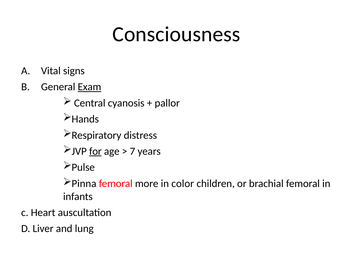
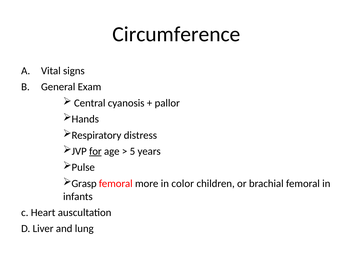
Consciousness: Consciousness -> Circumference
Exam underline: present -> none
7: 7 -> 5
Pinna: Pinna -> Grasp
